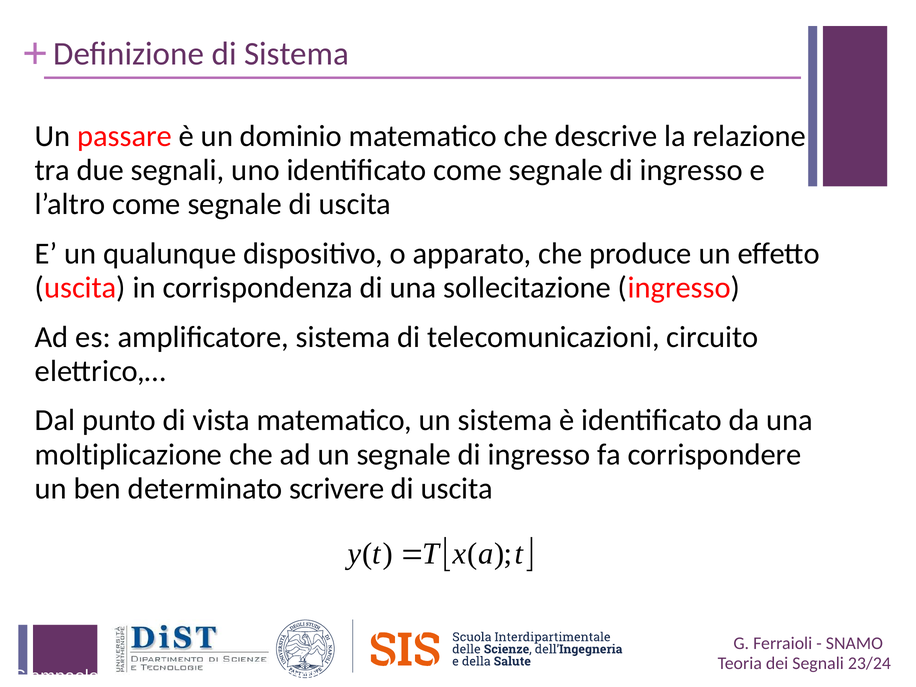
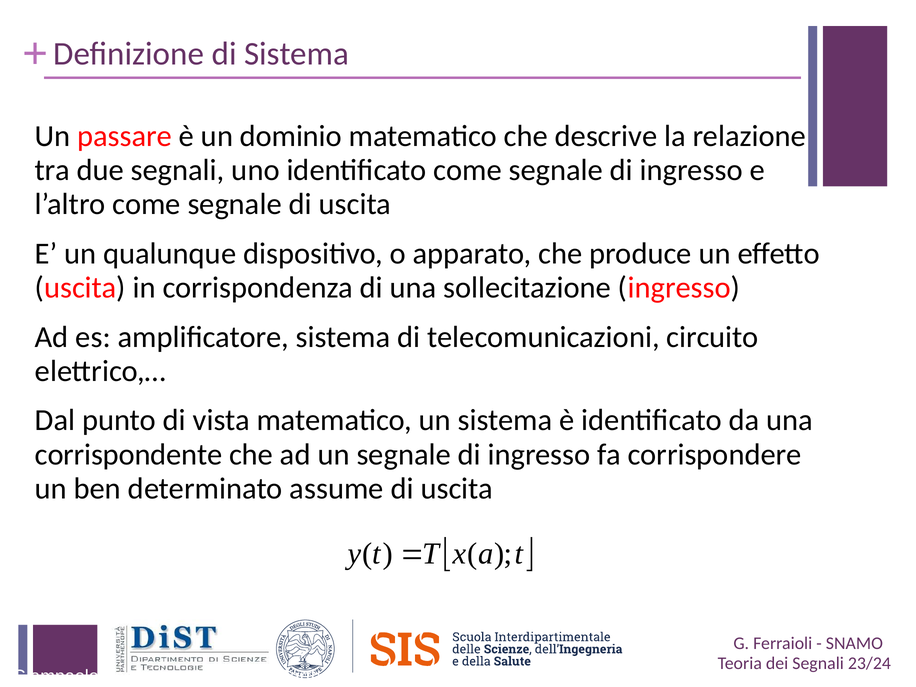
moltiplicazione: moltiplicazione -> corrispondente
scrivere: scrivere -> assume
